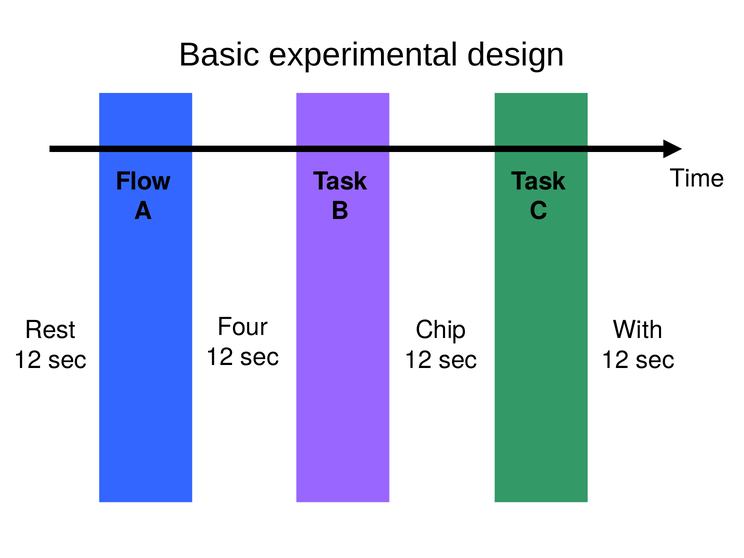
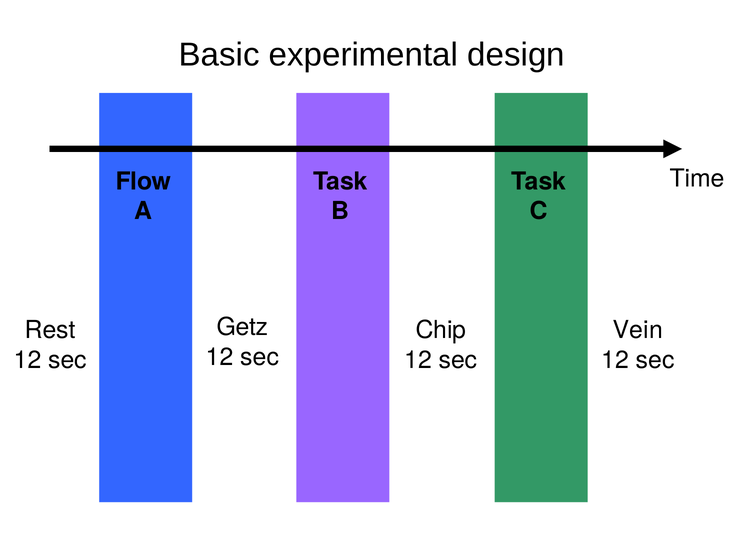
Four: Four -> Getz
With: With -> Vein
